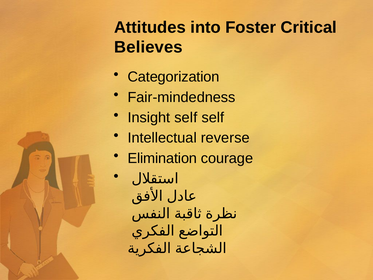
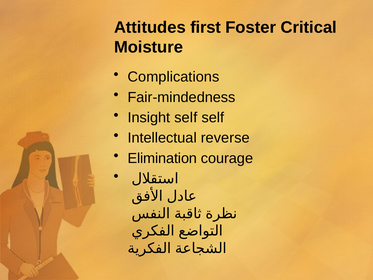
into: into -> first
Believes: Believes -> Moisture
Categorization: Categorization -> Complications
